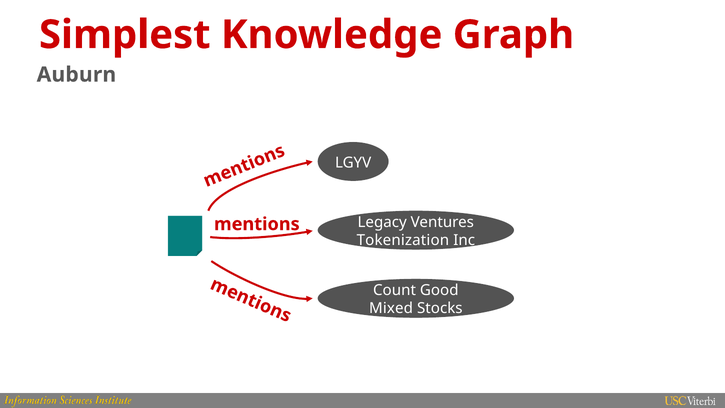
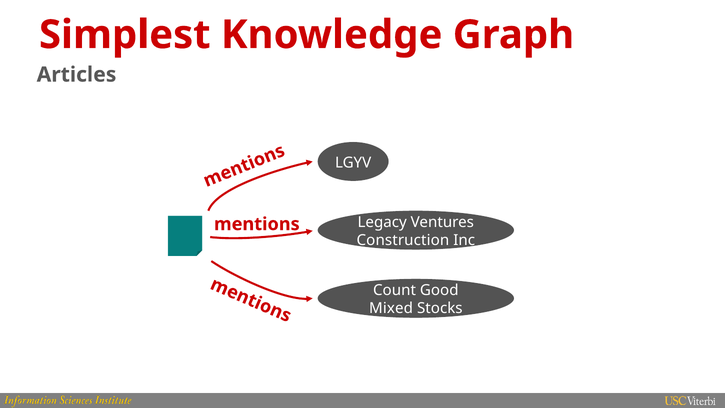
Auburn: Auburn -> Articles
Tokenization: Tokenization -> Construction
